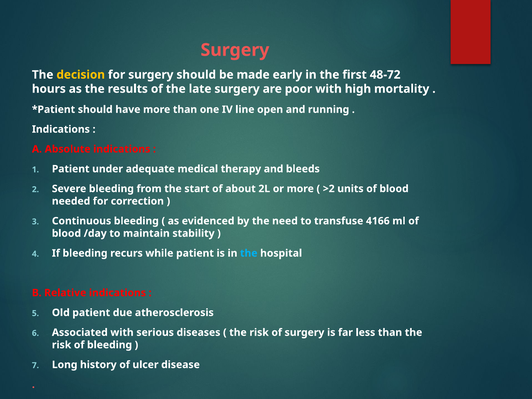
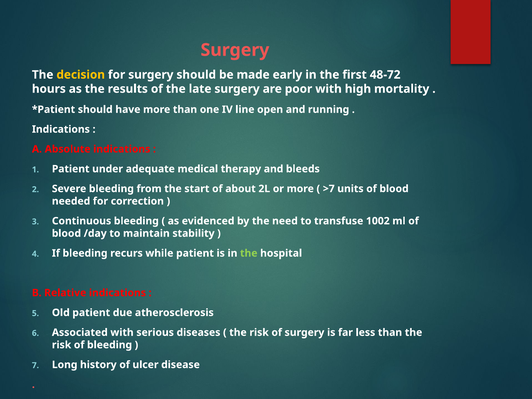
>2: >2 -> >7
4166: 4166 -> 1002
the at (249, 253) colour: light blue -> light green
